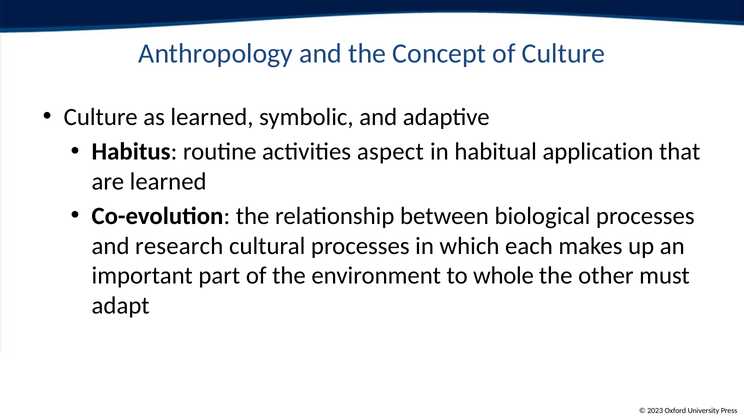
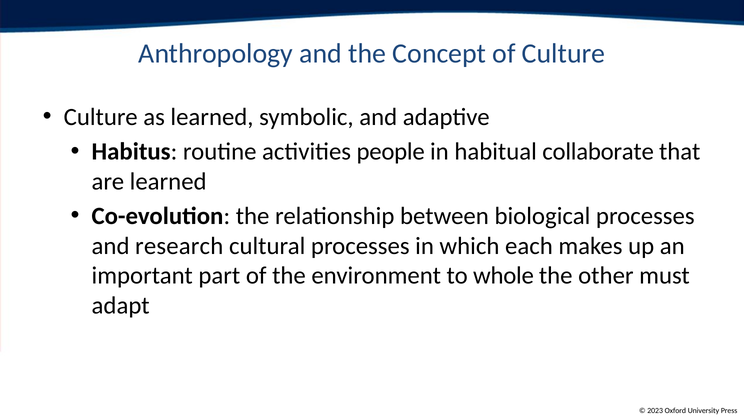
aspect: aspect -> people
application: application -> collaborate
